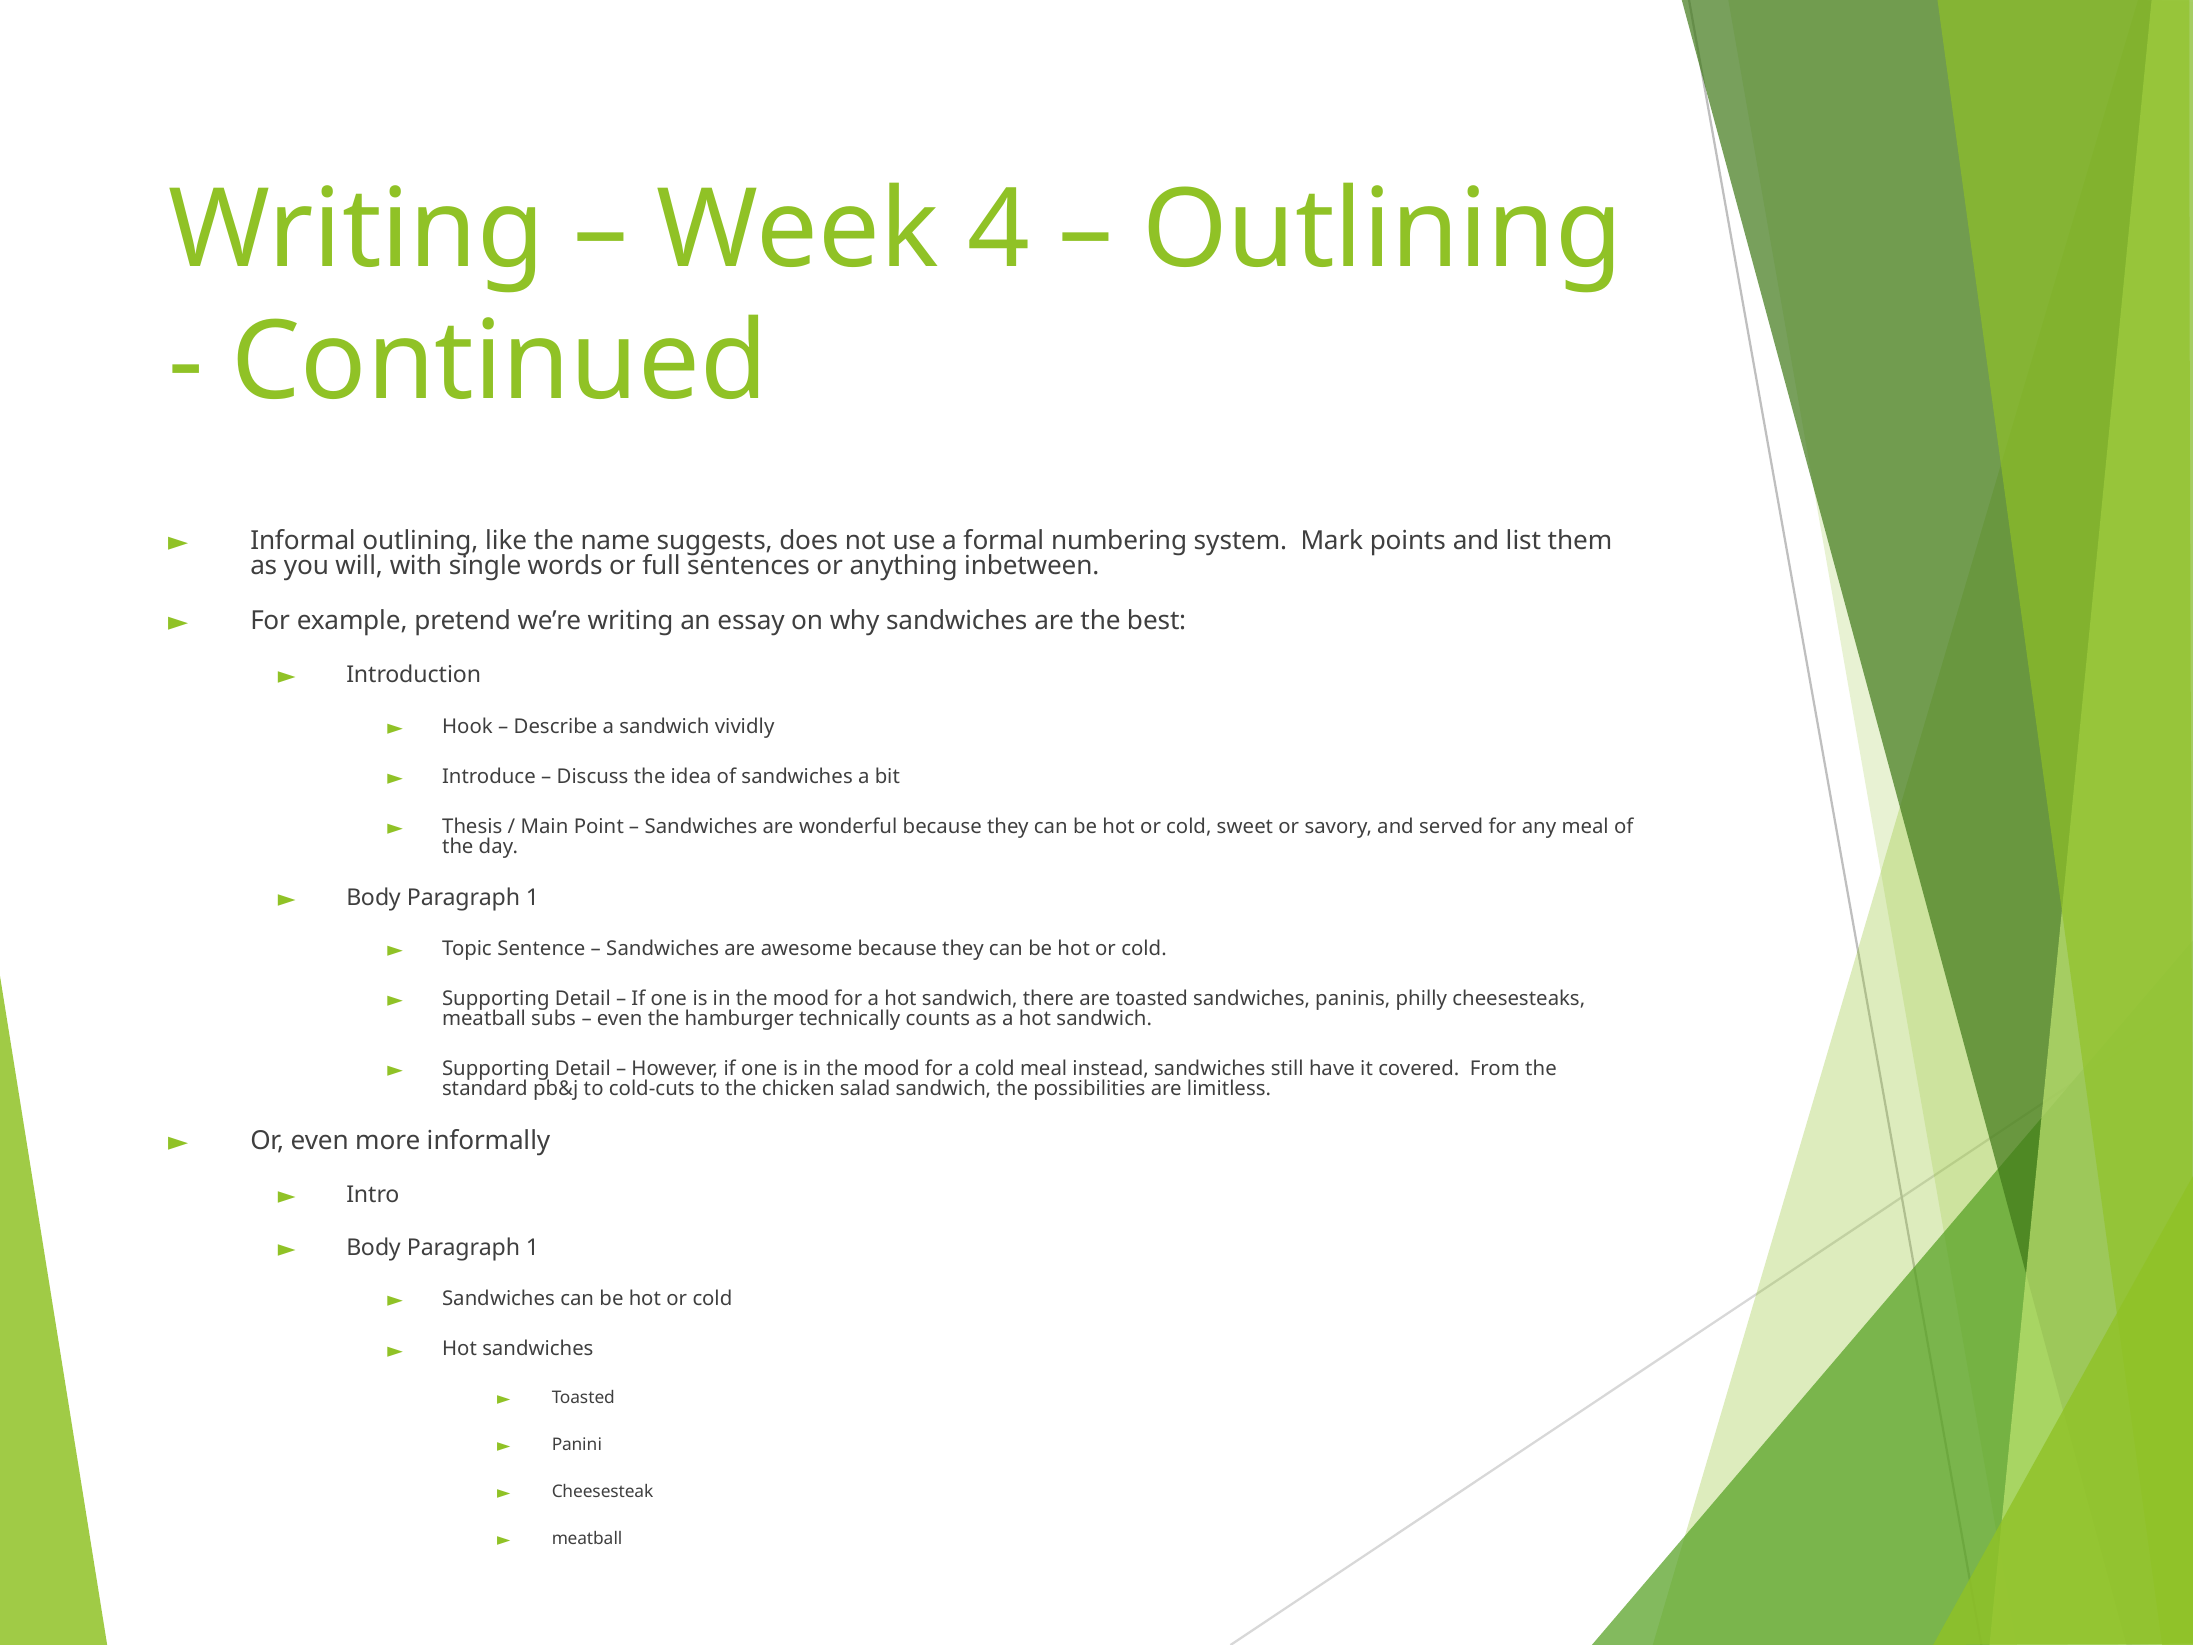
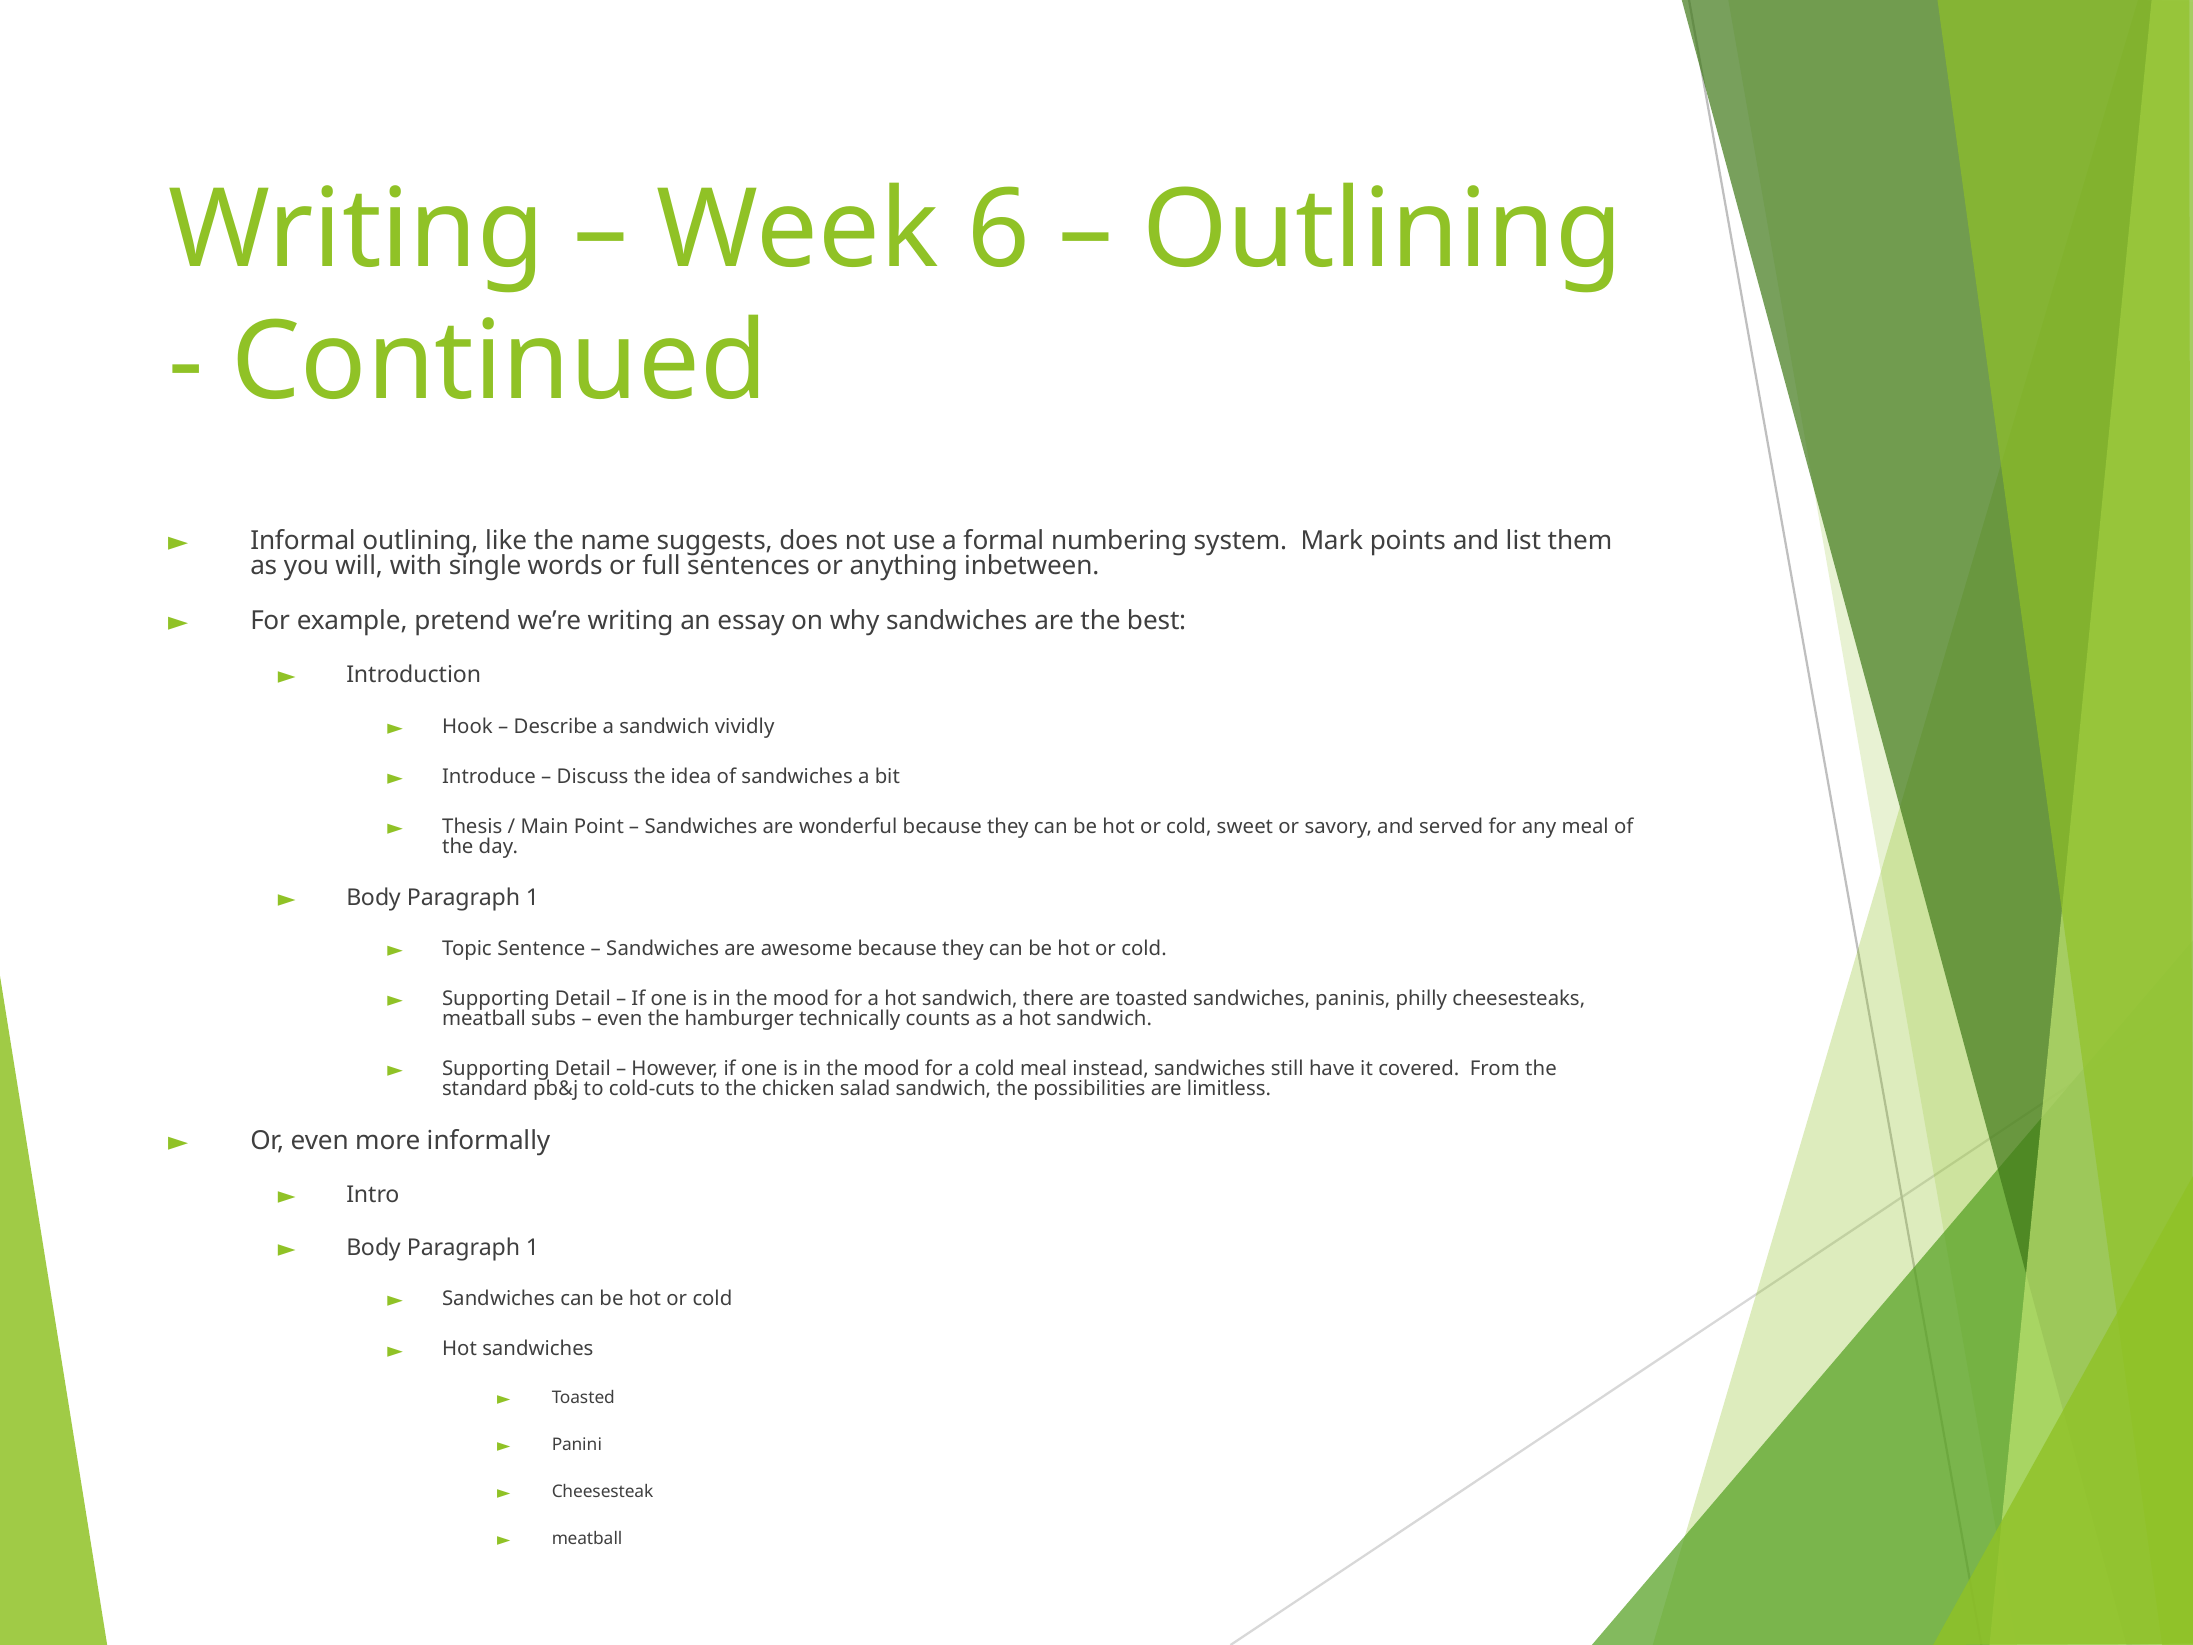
4: 4 -> 6
